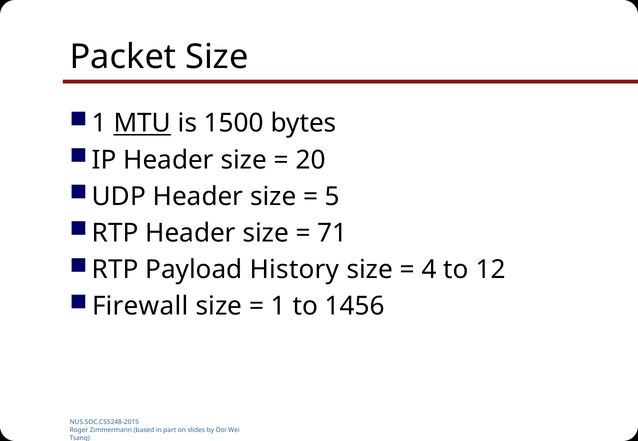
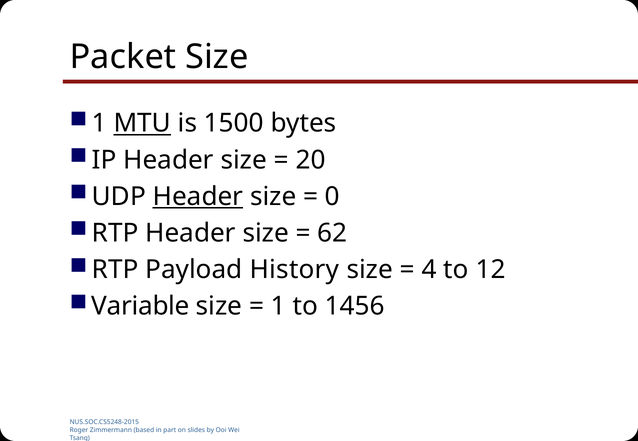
Header at (198, 197) underline: none -> present
5: 5 -> 0
71: 71 -> 62
Firewall: Firewall -> Variable
